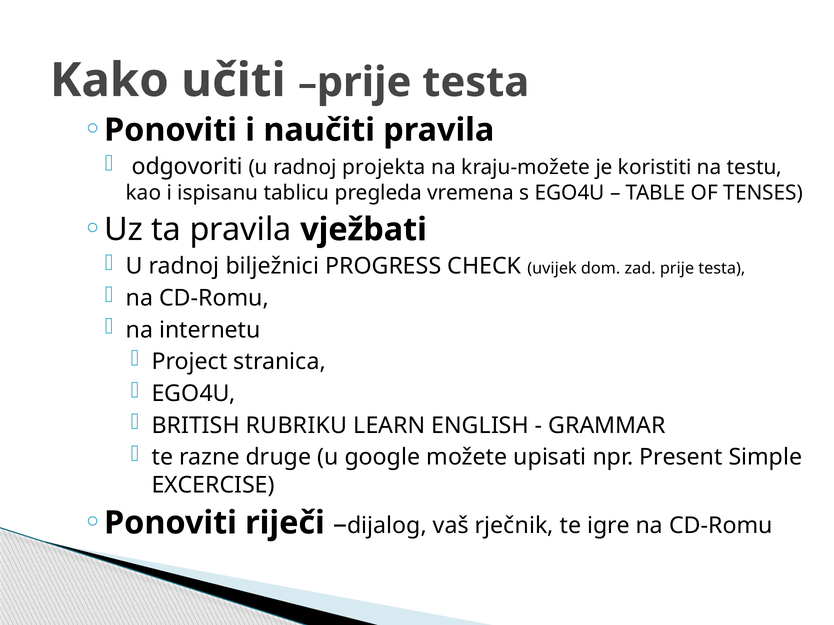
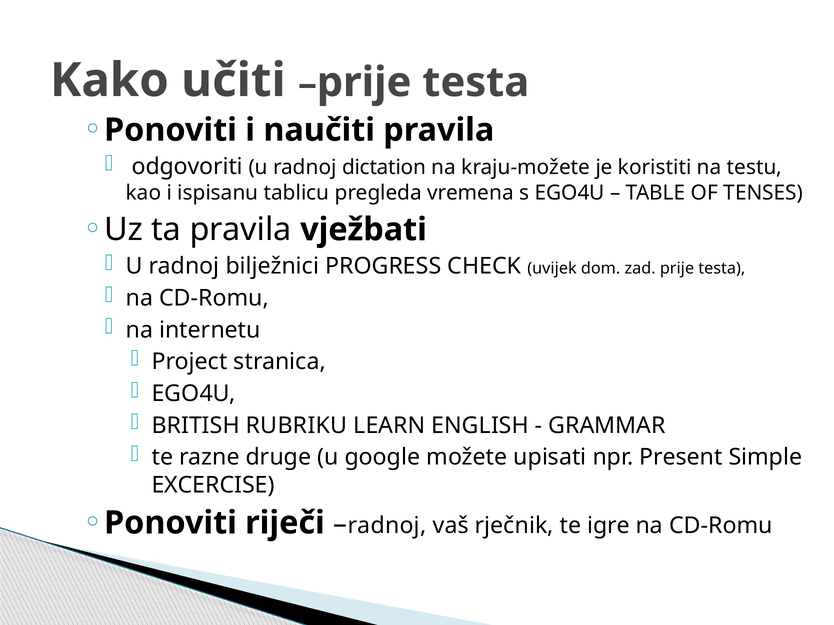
projekta: projekta -> dictation
dijalog at (387, 526): dijalog -> radnoj
